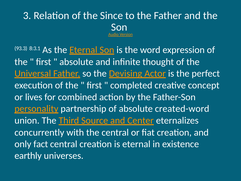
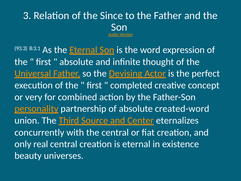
lives: lives -> very
fact: fact -> real
earthly: earthly -> beauty
